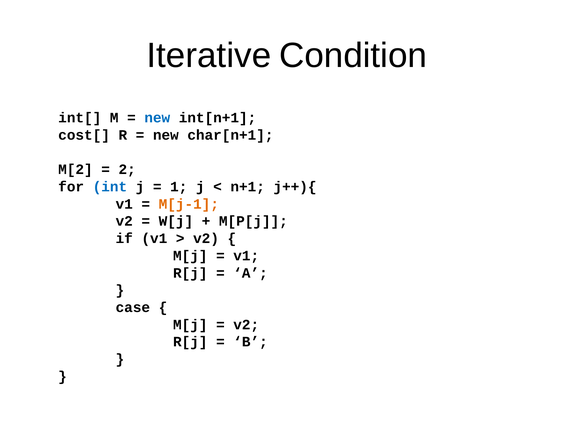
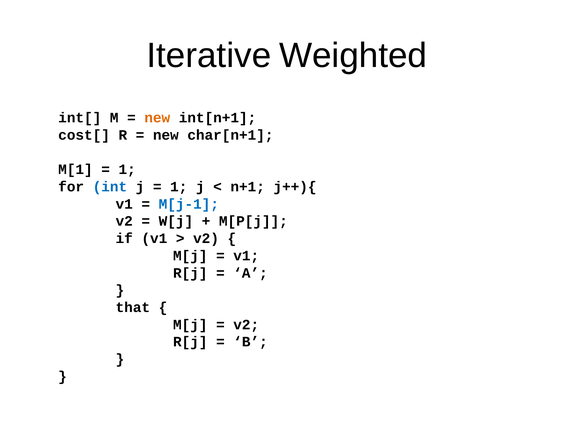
Condition: Condition -> Weighted
new at (157, 118) colour: blue -> orange
M[2: M[2 -> M[1
2 at (127, 169): 2 -> 1
M[j-1 colour: orange -> blue
case: case -> that
